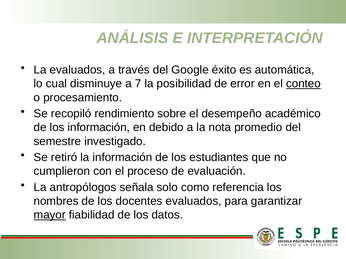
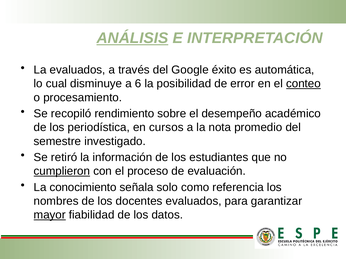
ANÁLISIS underline: none -> present
7: 7 -> 6
los información: información -> periodística
debido: debido -> cursos
cumplieron underline: none -> present
antropólogos: antropólogos -> conocimiento
